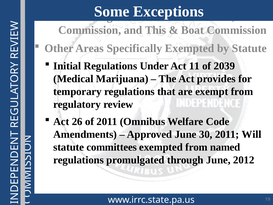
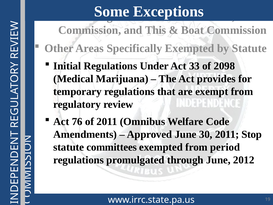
11: 11 -> 33
2039: 2039 -> 2098
26: 26 -> 76
Will: Will -> Stop
named: named -> period
